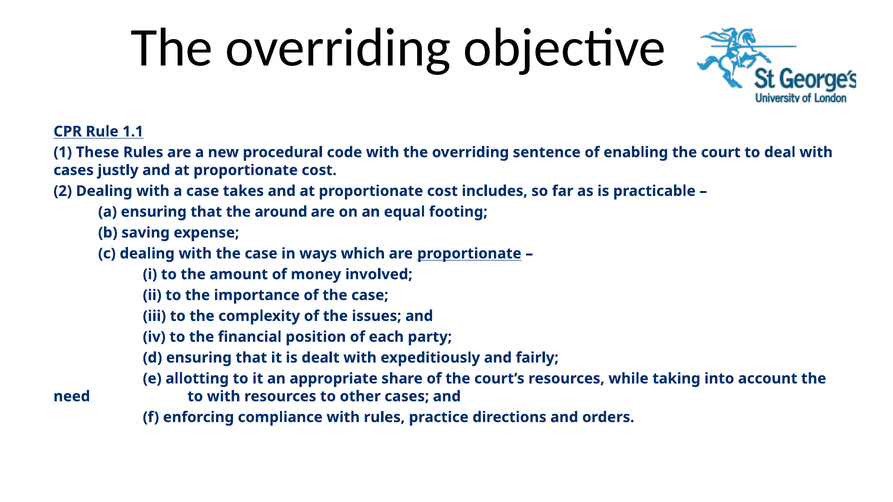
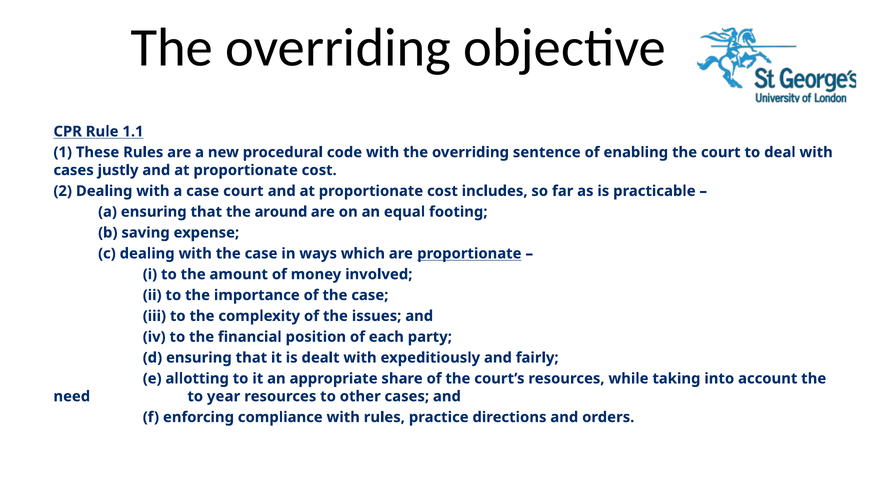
case takes: takes -> court
to with: with -> year
